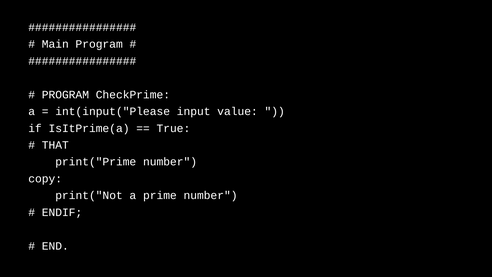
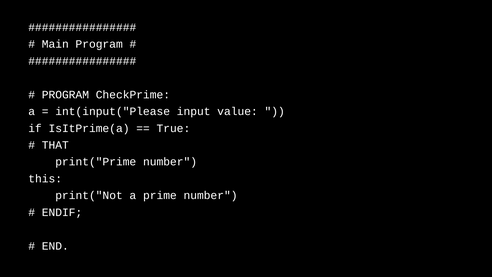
copy: copy -> this
